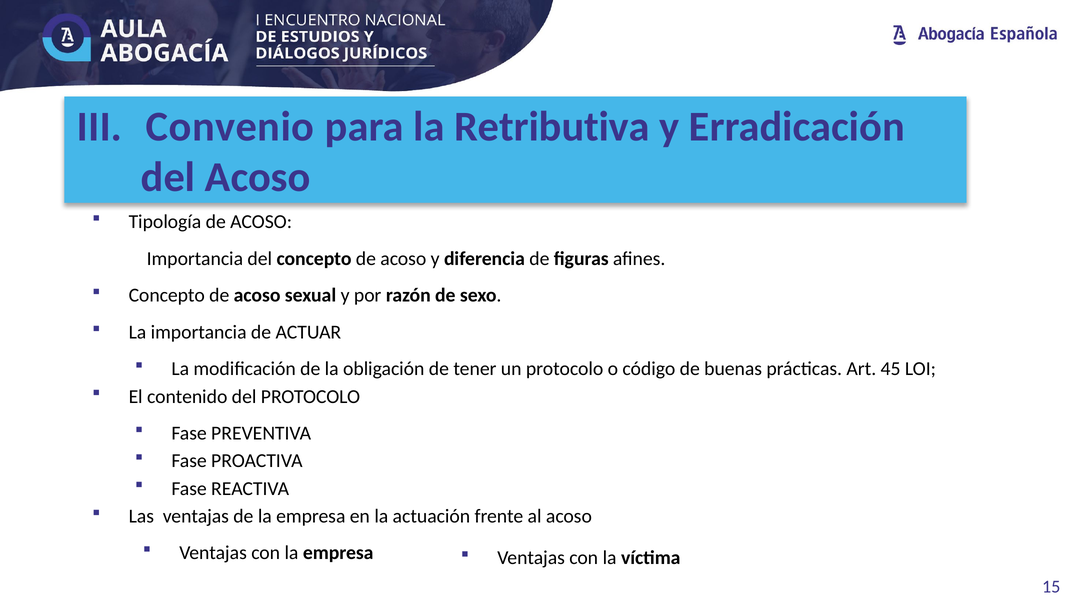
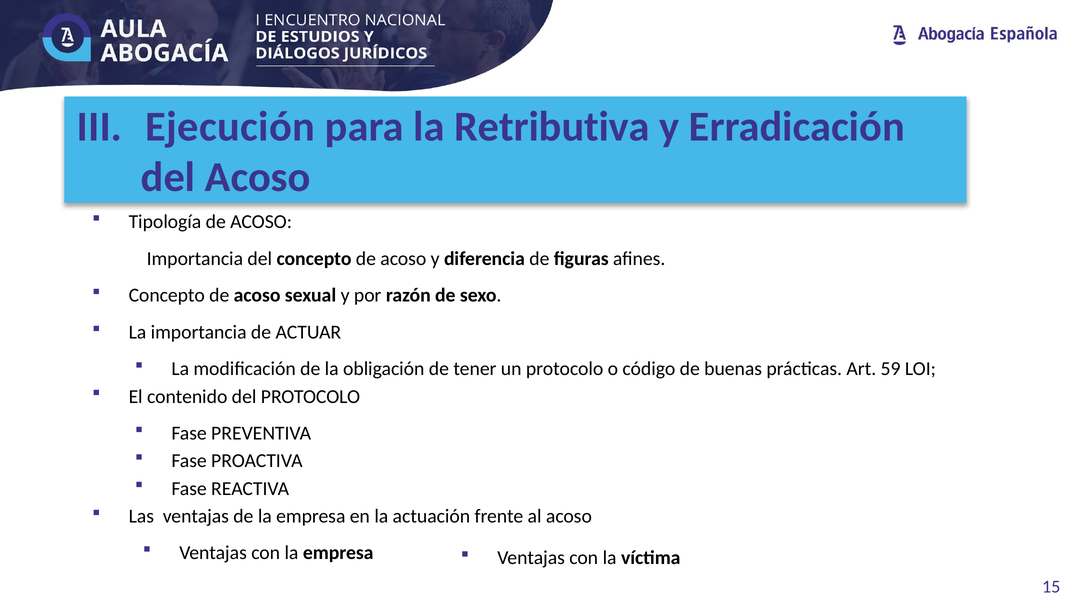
Convenio: Convenio -> Ejecución
45: 45 -> 59
